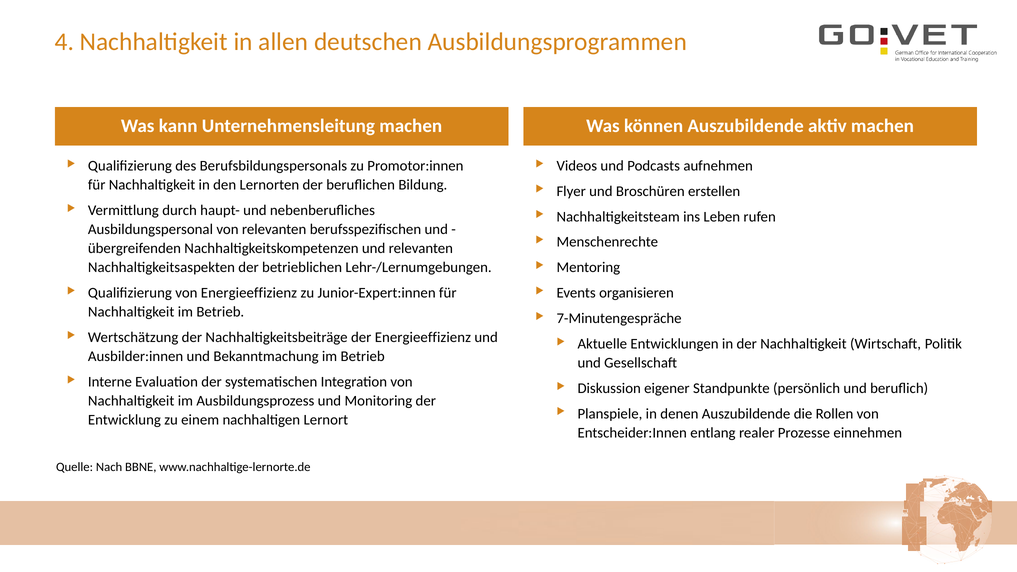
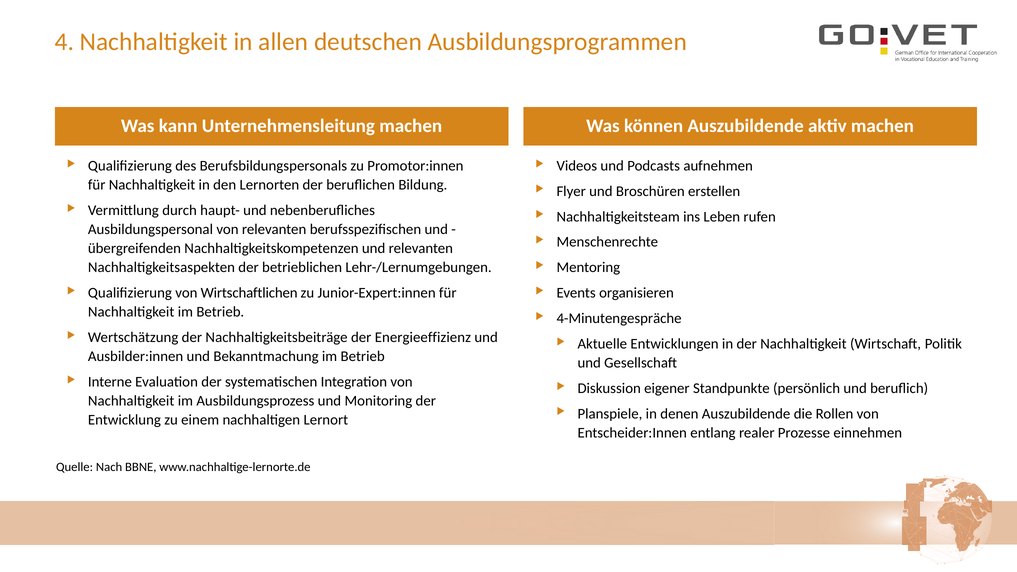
von Energieeffizienz: Energieeffizienz -> Wirtschaftlichen
7-Minutengespräche: 7-Minutengespräche -> 4-Minutengespräche
